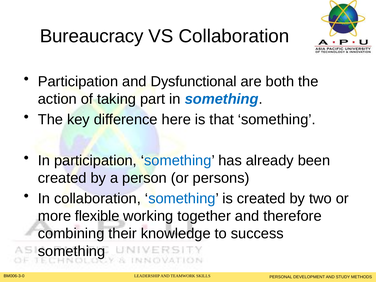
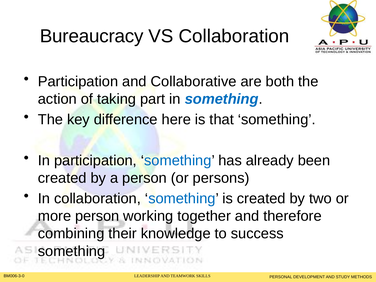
Dysfunctional: Dysfunctional -> Collaborative
more flexible: flexible -> person
